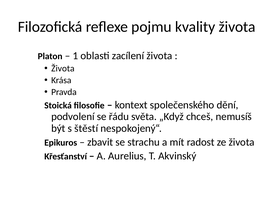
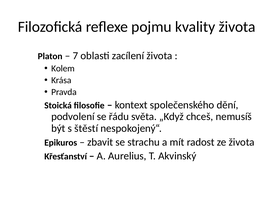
1: 1 -> 7
Života at (63, 68): Života -> Kolem
